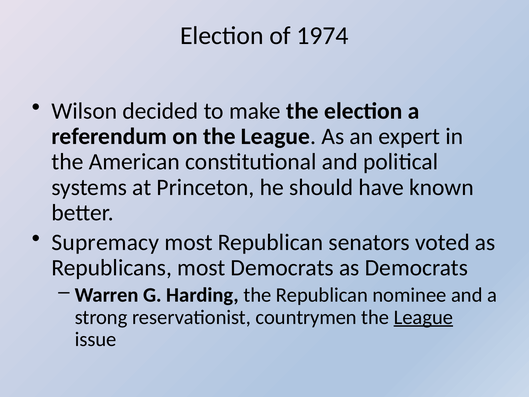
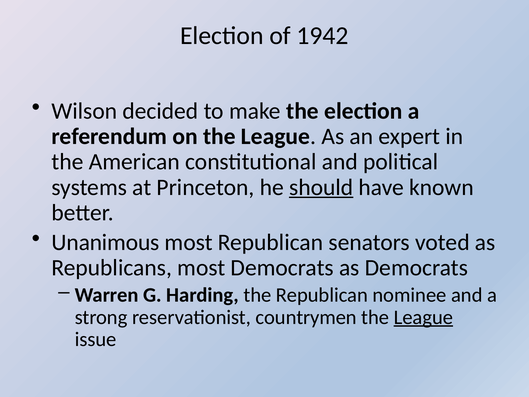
1974: 1974 -> 1942
should underline: none -> present
Supremacy: Supremacy -> Unanimous
